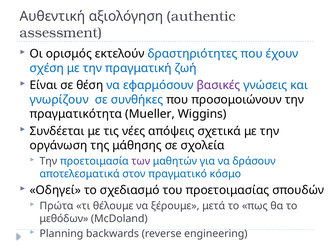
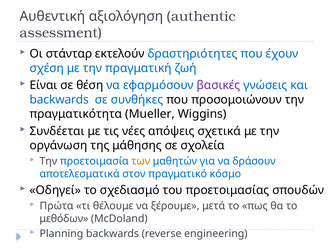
ορισμός: ορισμός -> στάνταρ
γνωρίζουν at (59, 99): γνωρίζουν -> backwards
των colour: purple -> orange
